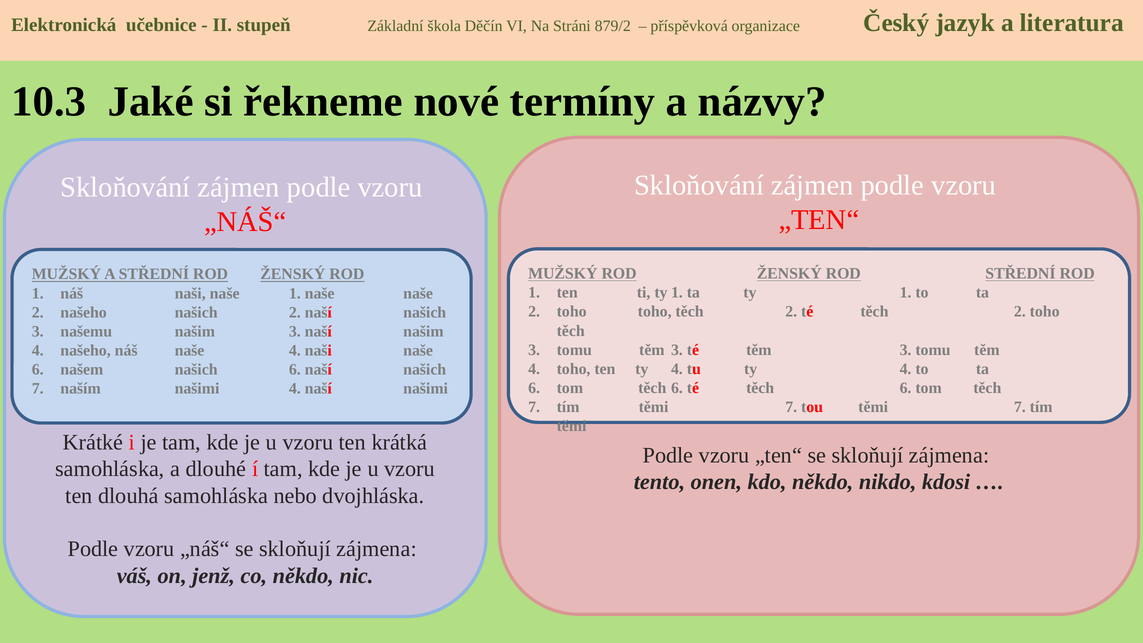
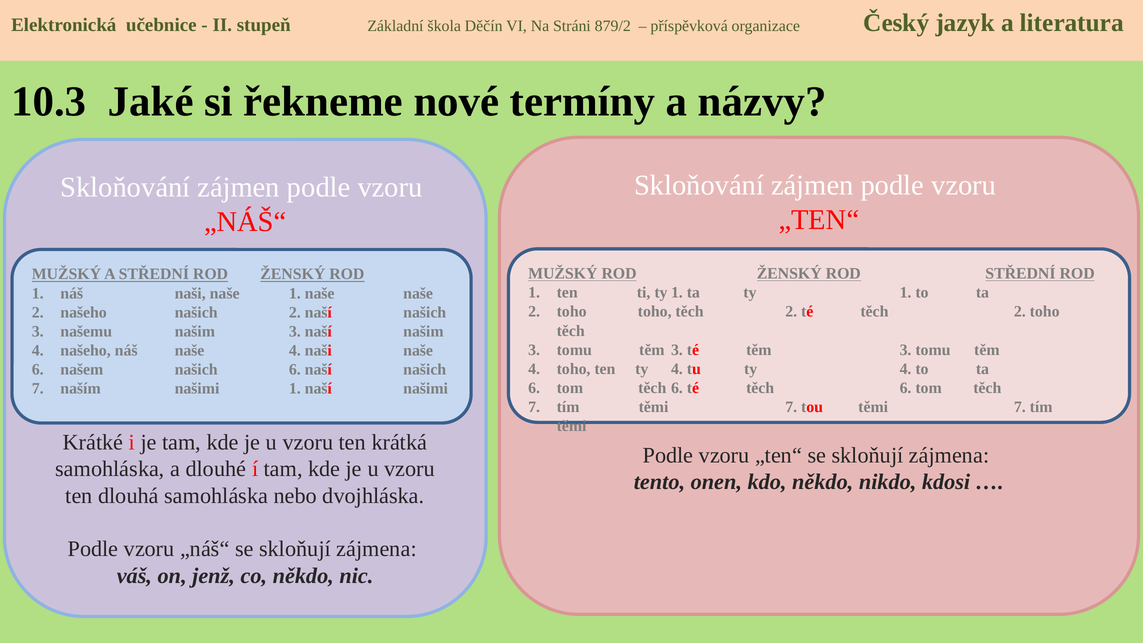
našimi 4: 4 -> 1
